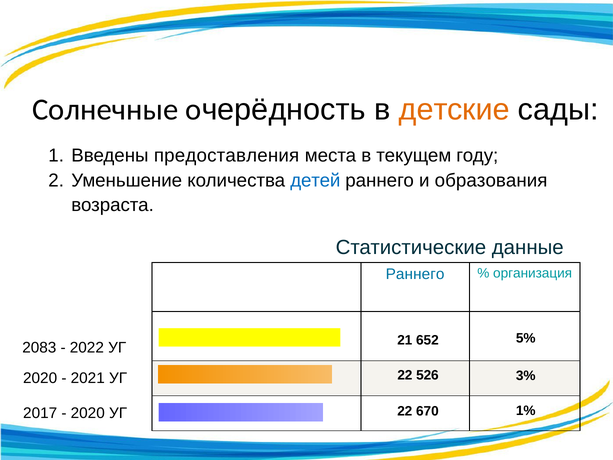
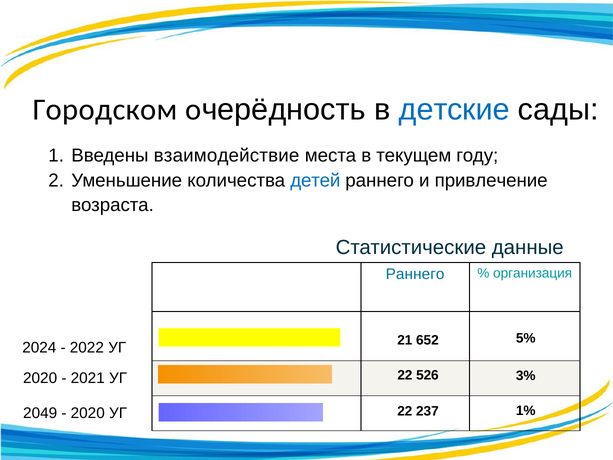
Солнечные: Солнечные -> Городском
детские colour: orange -> blue
предоставления: предоставления -> взаимодействие
образования: образования -> привлечение
2083: 2083 -> 2024
670: 670 -> 237
2017: 2017 -> 2049
